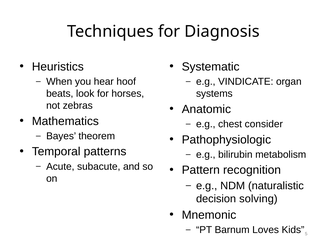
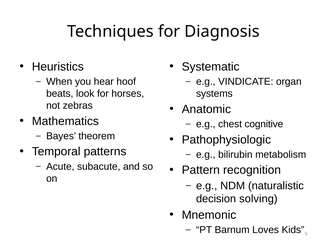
consider: consider -> cognitive
